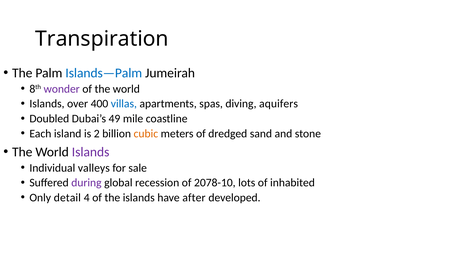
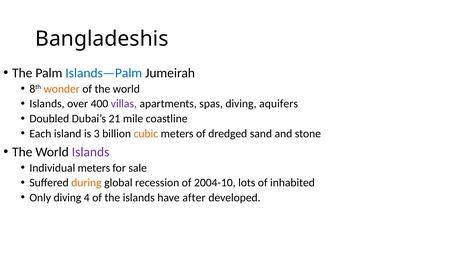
Transpiration: Transpiration -> Bangladeshis
wonder colour: purple -> orange
villas colour: blue -> purple
49: 49 -> 21
2: 2 -> 3
Individual valleys: valleys -> meters
during colour: purple -> orange
2078-10: 2078-10 -> 2004-10
Only detail: detail -> diving
